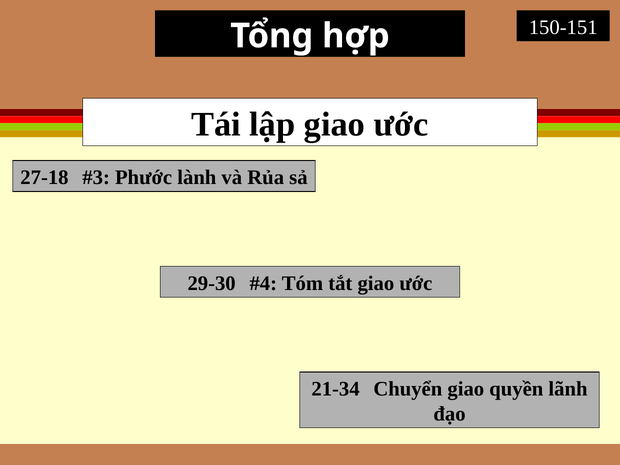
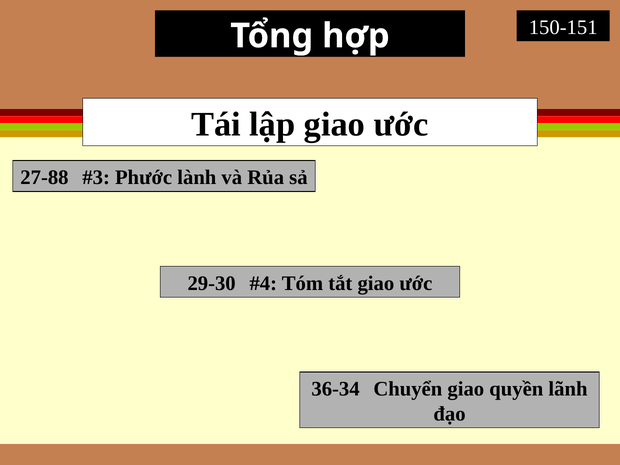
27-18: 27-18 -> 27-88
21-34: 21-34 -> 36-34
